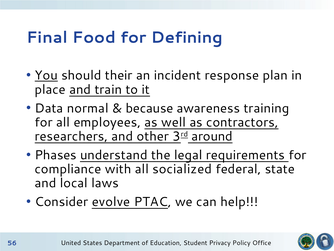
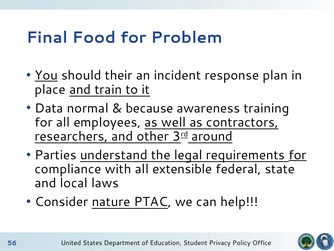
Defining: Defining -> Problem
Phases: Phases -> Parties
for at (298, 155) underline: none -> present
socialized: socialized -> extensible
evolve: evolve -> nature
